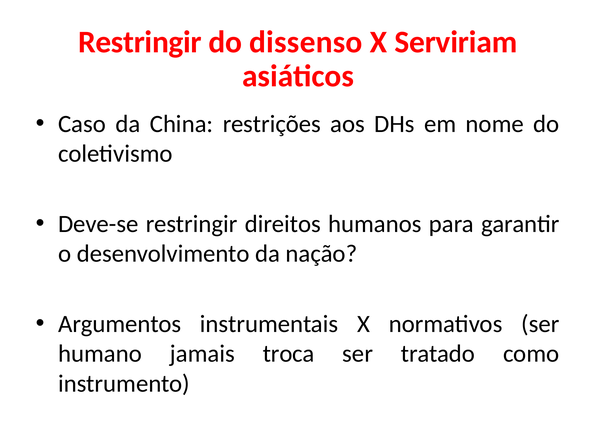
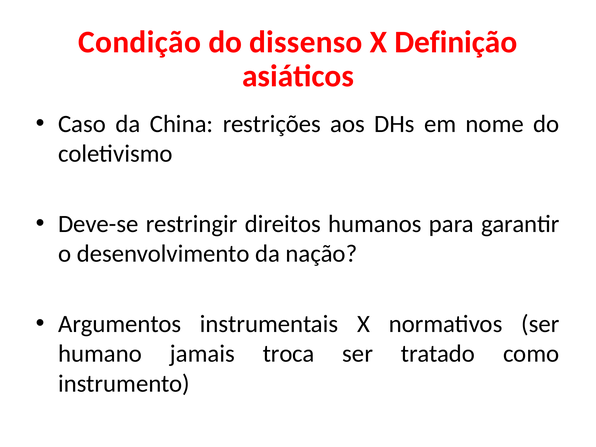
Restringir at (140, 42): Restringir -> Condição
Serviriam: Serviriam -> Definição
